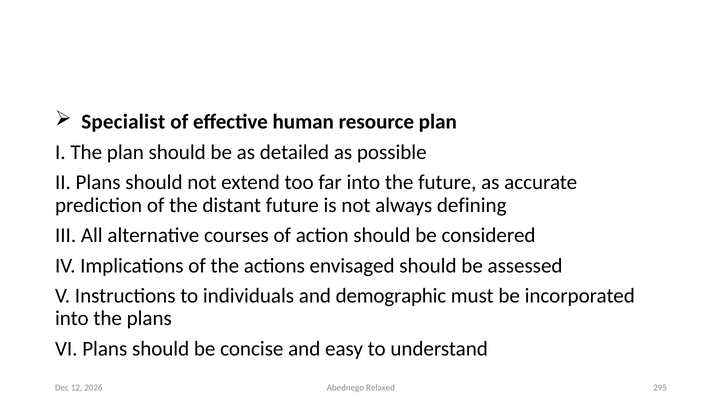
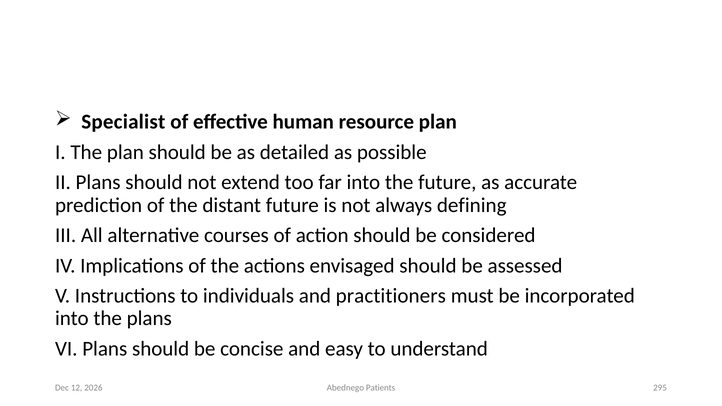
demographic: demographic -> practitioners
Relaxed: Relaxed -> Patients
